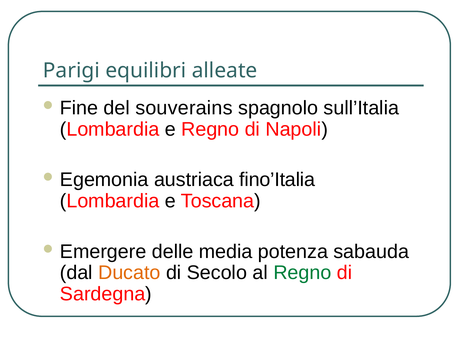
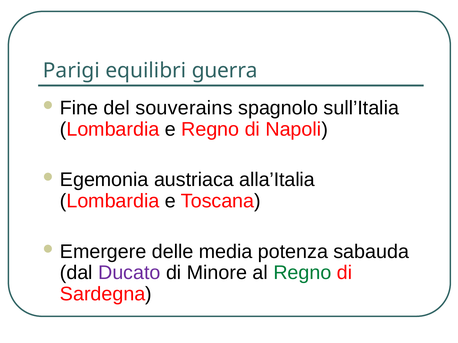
alleate: alleate -> guerra
fino’Italia: fino’Italia -> alla’Italia
Ducato colour: orange -> purple
Secolo: Secolo -> Minore
